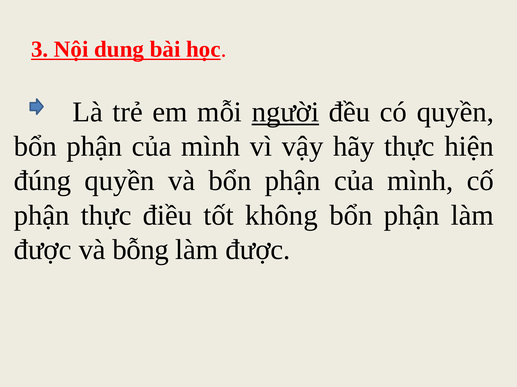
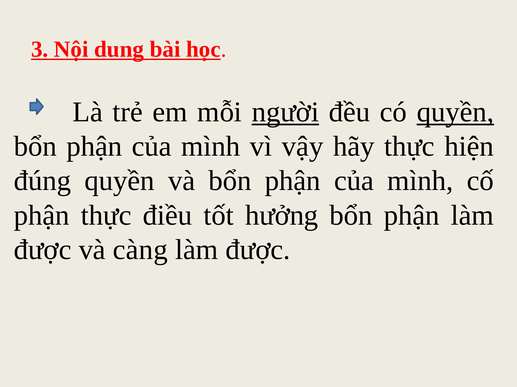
quyền at (455, 112) underline: none -> present
không: không -> hưởng
bỗng: bỗng -> càng
